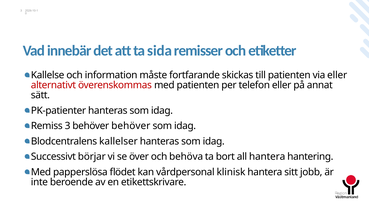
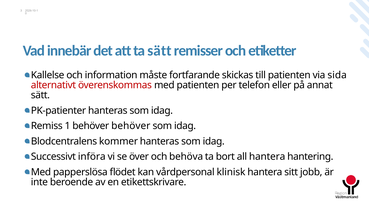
ta sida: sida -> sätt
via eller: eller -> sida
Remiss 3: 3 -> 1
kallelser: kallelser -> kommer
börjar: börjar -> införa
